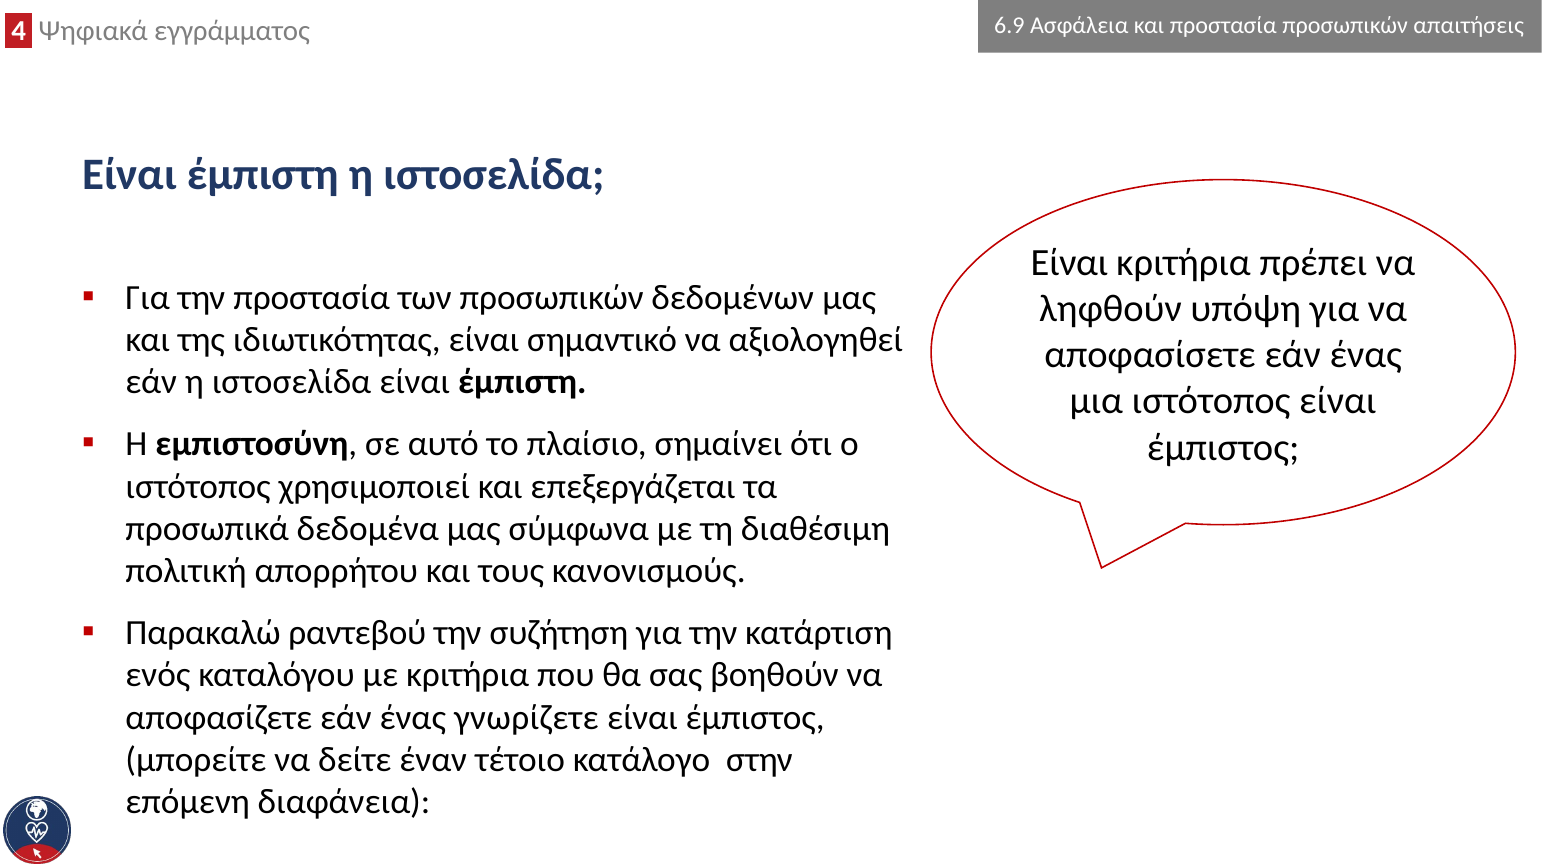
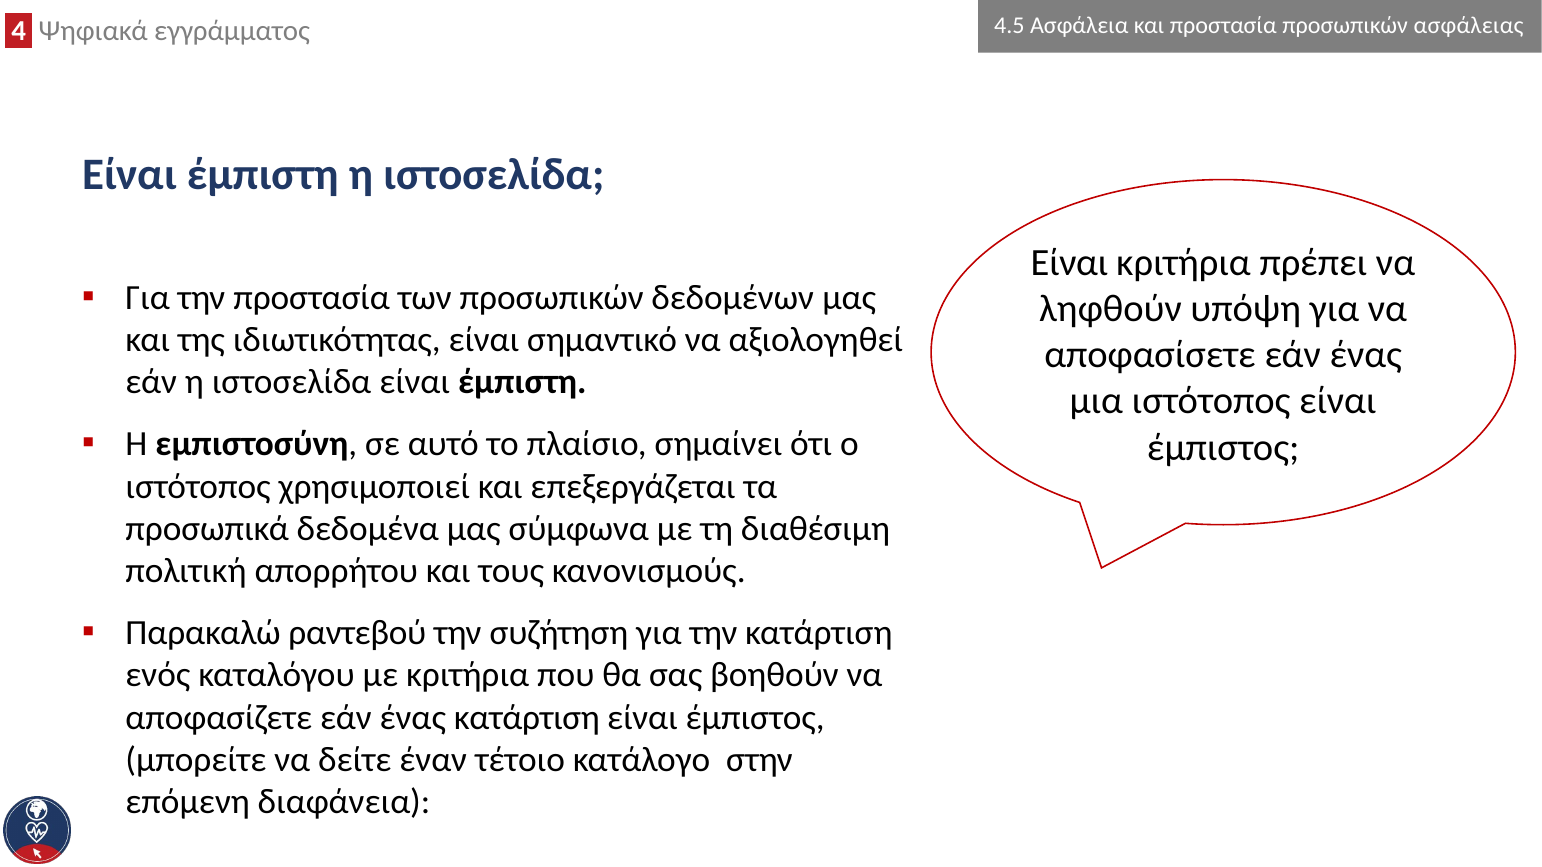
6.9: 6.9 -> 4.5
απαιτήσεις: απαιτήσεις -> ασφάλειας
ένας γνωρίζετε: γνωρίζετε -> κατάρτιση
